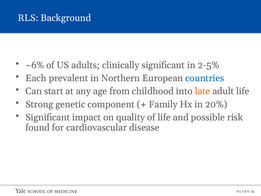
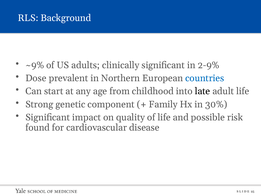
~6%: ~6% -> ~9%
2-5%: 2-5% -> 2-9%
Each: Each -> Dose
late colour: orange -> black
20%: 20% -> 30%
